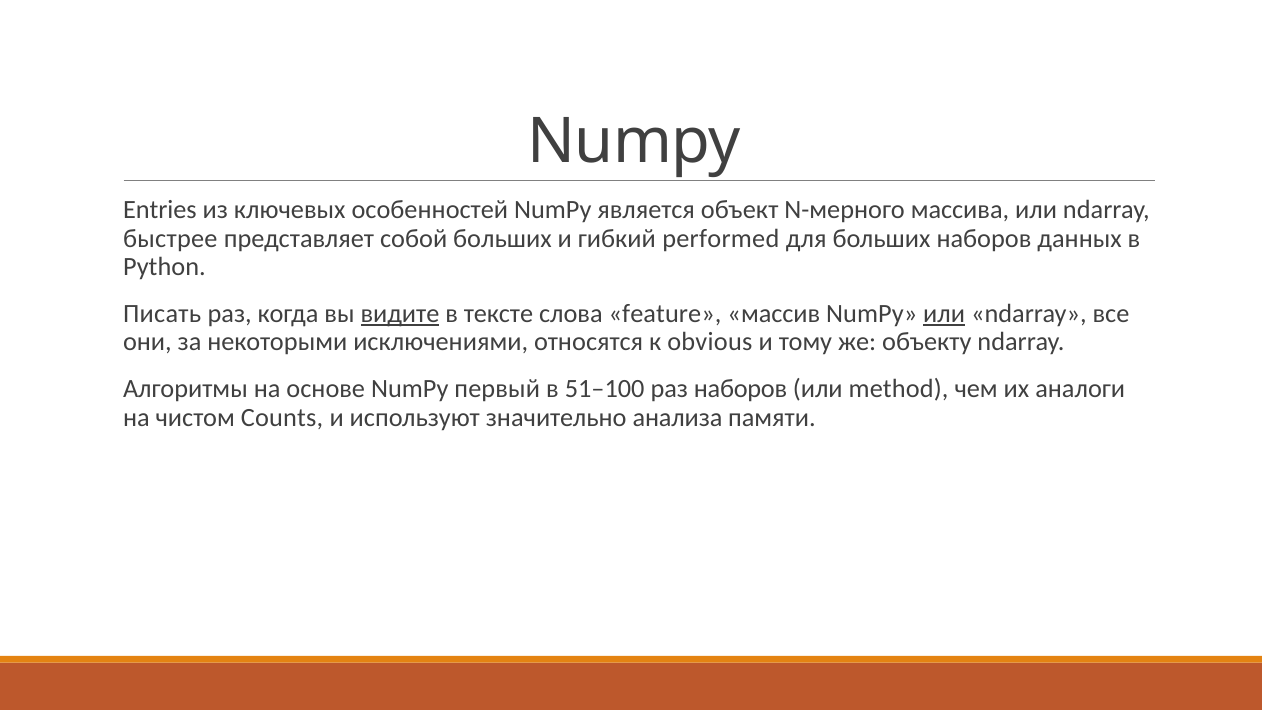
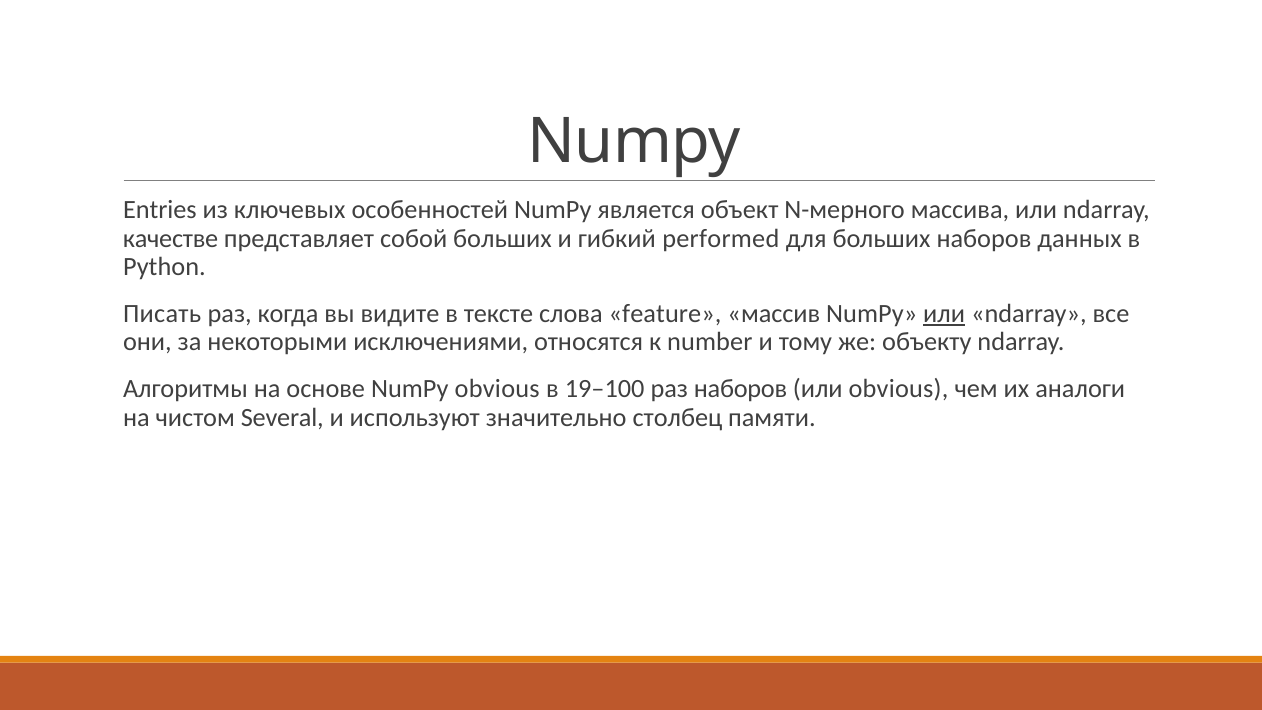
быстрее: быстрее -> качестве
видите underline: present -> none
obvious: obvious -> number
NumPy первый: первый -> obvious
51–100: 51–100 -> 19–100
или method: method -> obvious
Counts: Counts -> Several
анализа: анализа -> столбец
